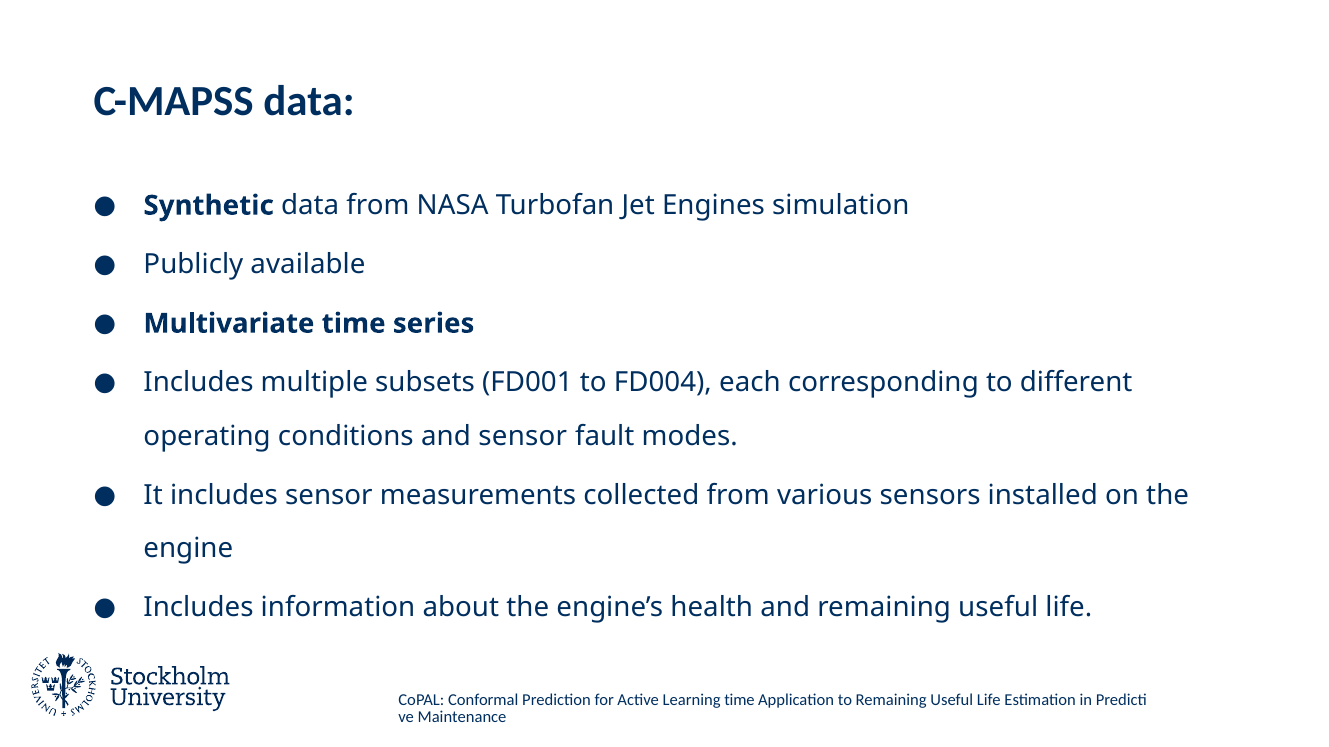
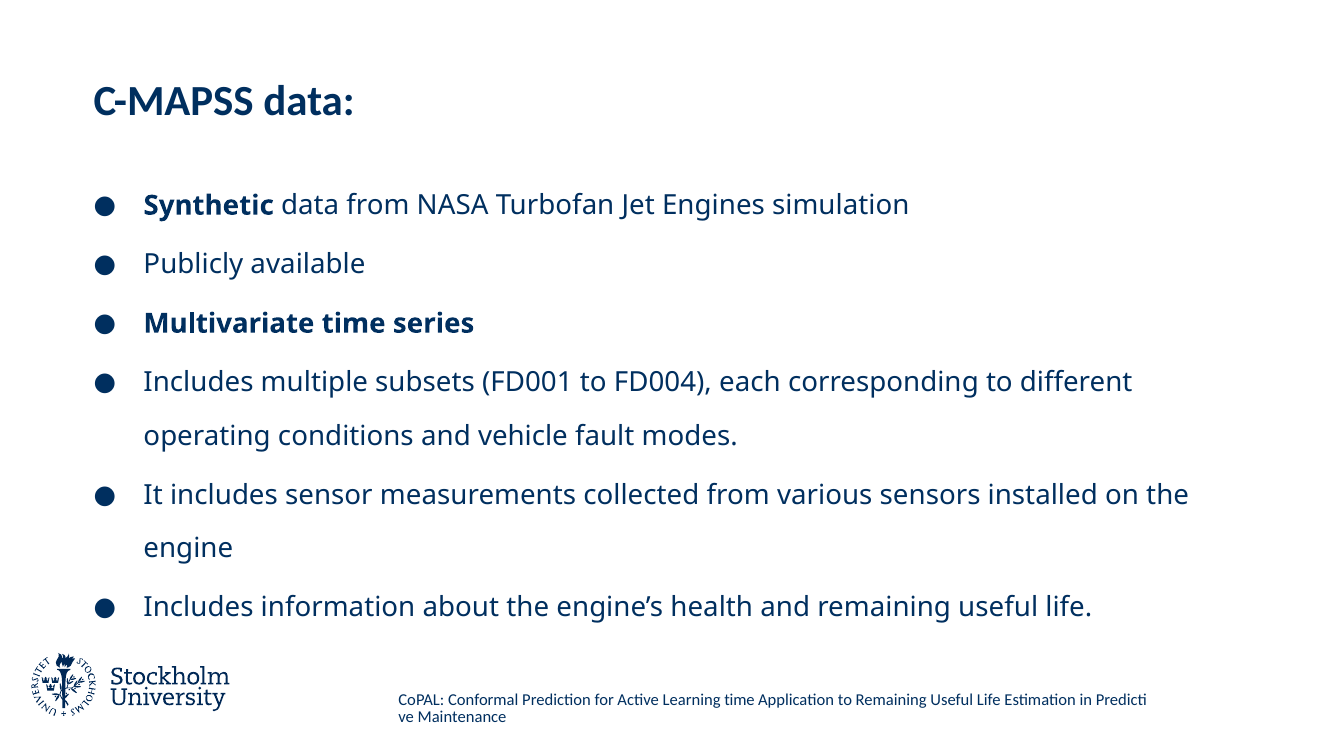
and sensor: sensor -> vehicle
